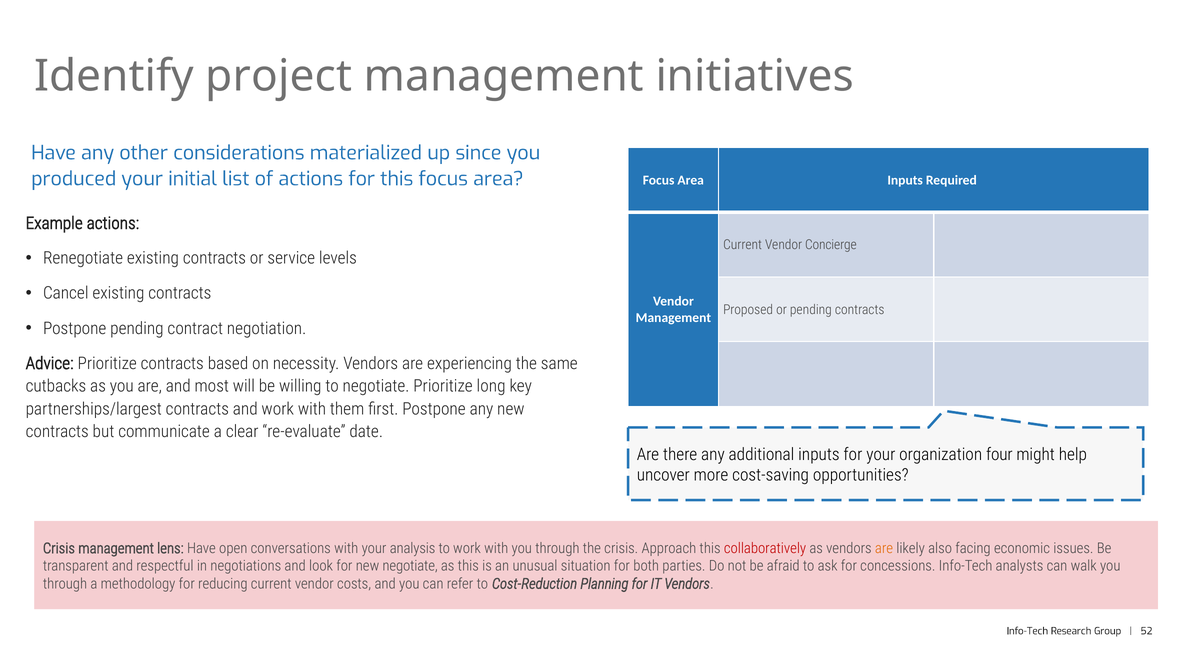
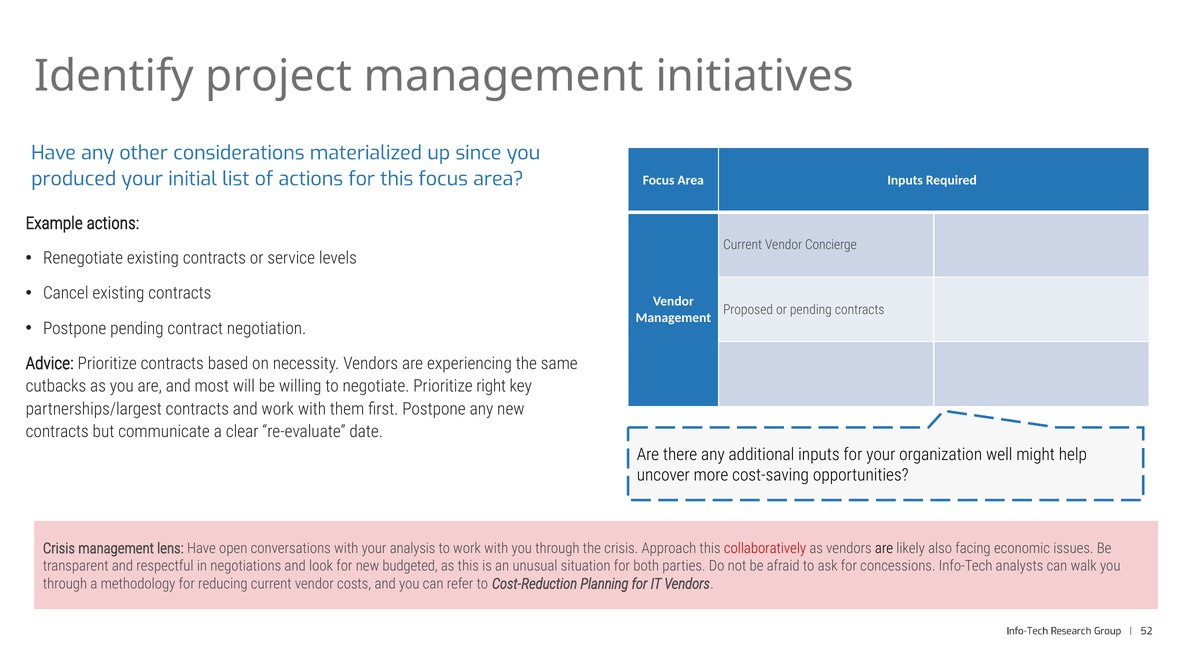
long: long -> right
four: four -> well
are at (884, 548) colour: orange -> black
new negotiate: negotiate -> budgeted
